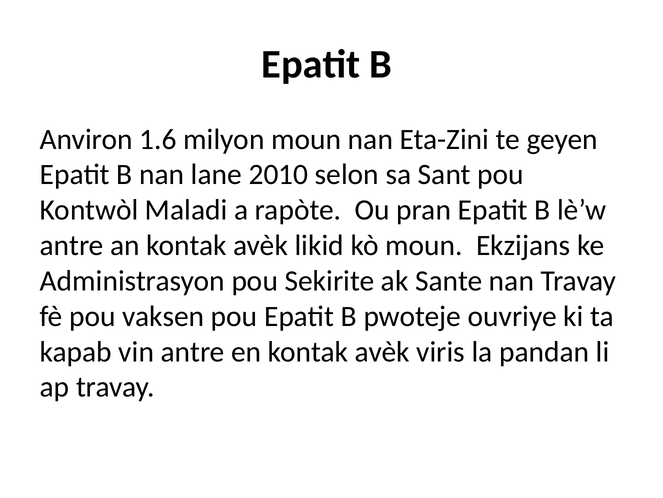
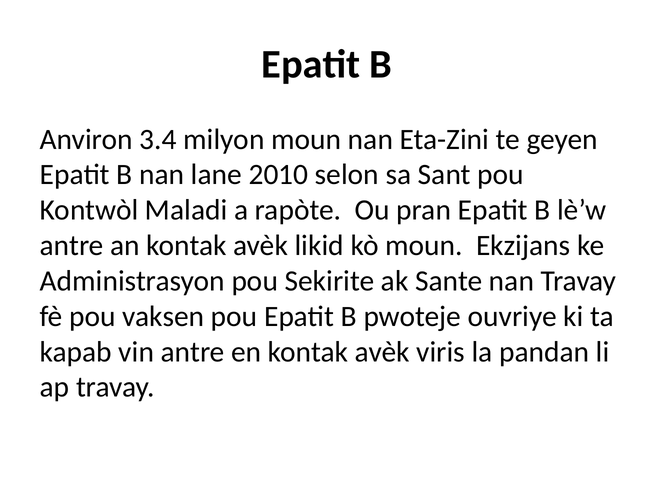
1.6: 1.6 -> 3.4
